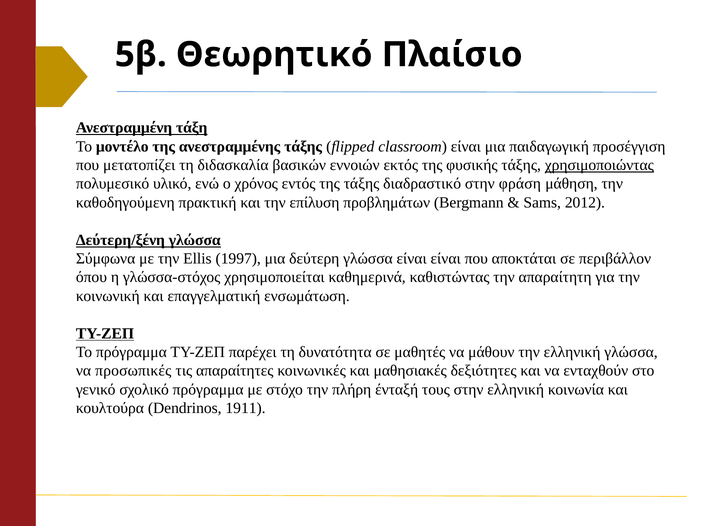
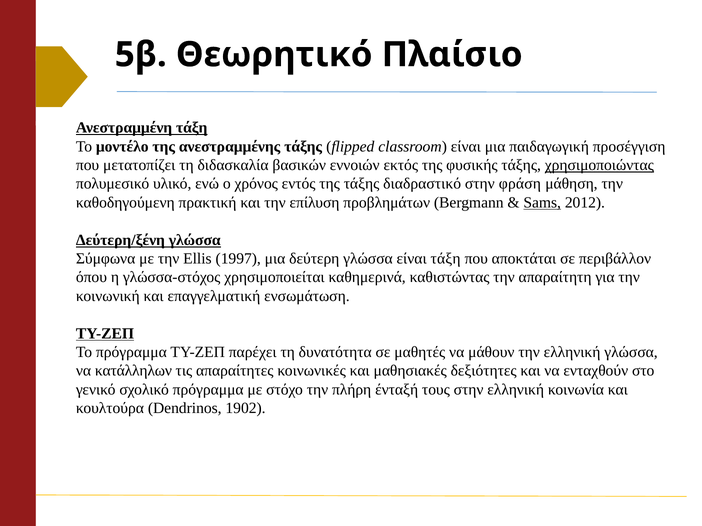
Sams underline: none -> present
είναι είναι: είναι -> τάξη
προσωπικές: προσωπικές -> κατάλληλων
1911: 1911 -> 1902
